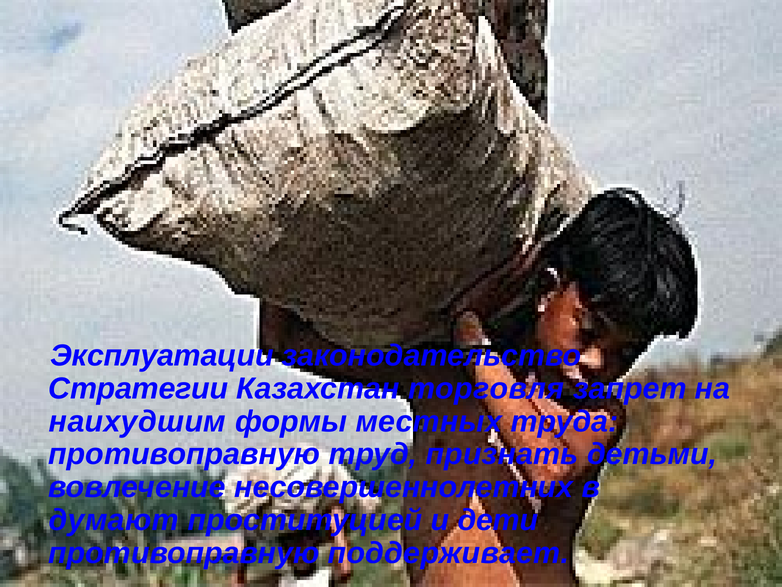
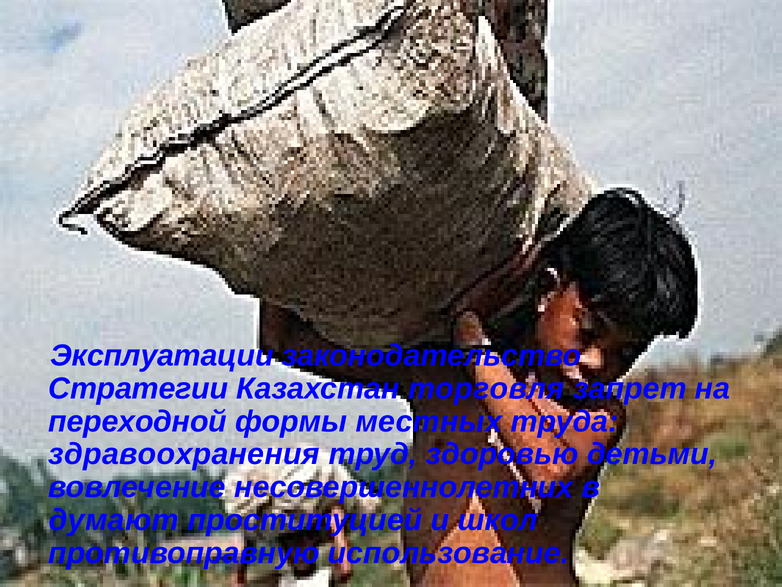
наихудшим: наихудшим -> переходной
противоправную at (184, 454): противоправную -> здравоохранения
признать: признать -> здоровью
дети: дети -> школ
поддерживает: поддерживает -> использование
